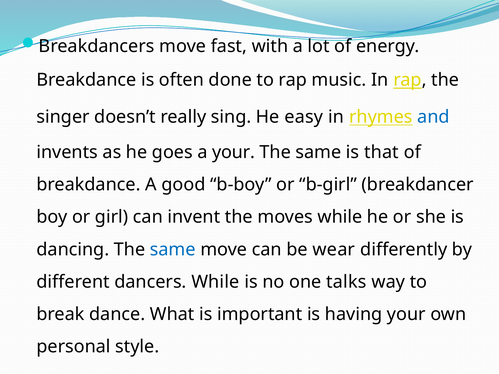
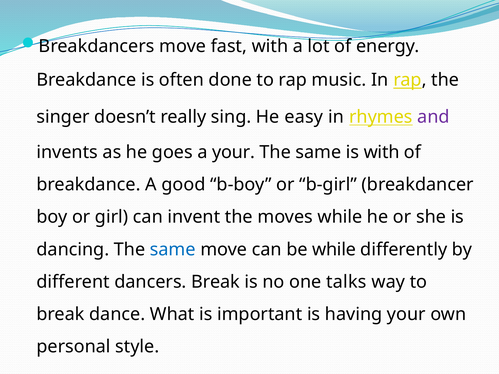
and colour: blue -> purple
is that: that -> with
be wear: wear -> while
dancers While: While -> Break
